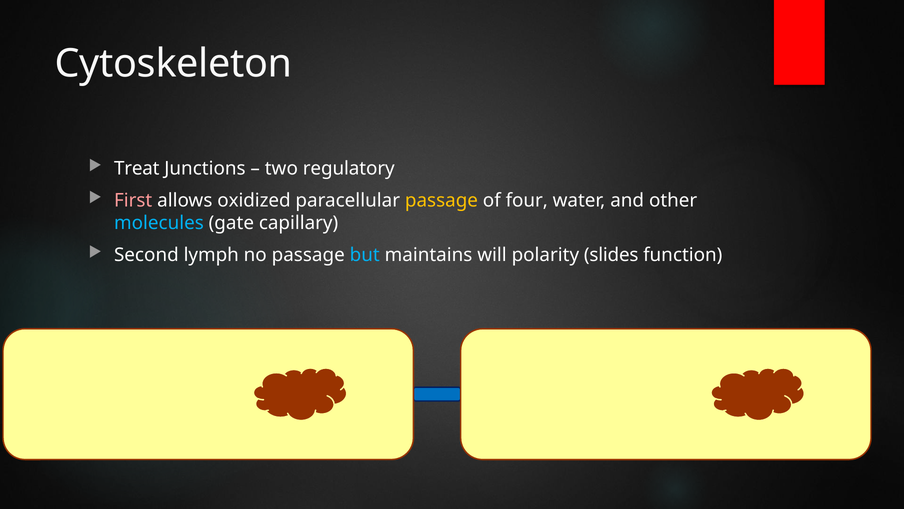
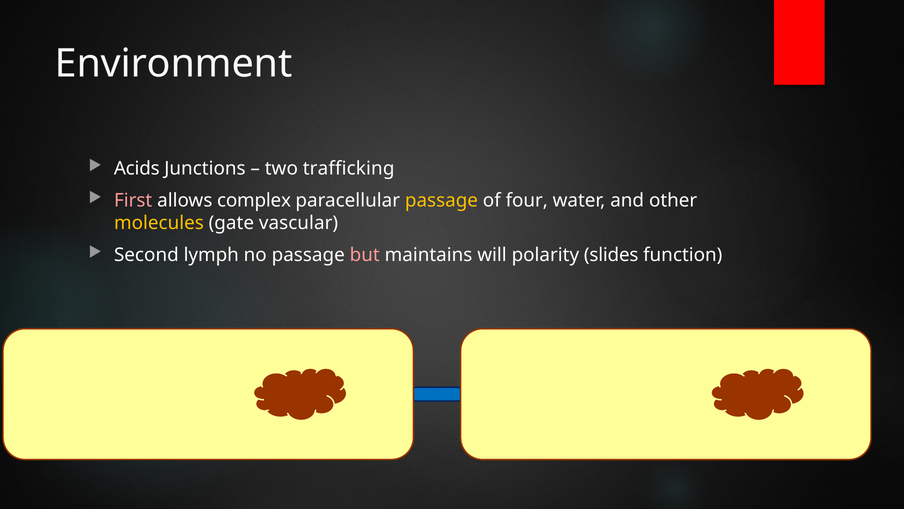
Cytoskeleton: Cytoskeleton -> Environment
Treat: Treat -> Acids
regulatory: regulatory -> trafficking
oxidized: oxidized -> complex
molecules colour: light blue -> yellow
capillary: capillary -> vascular
but colour: light blue -> pink
